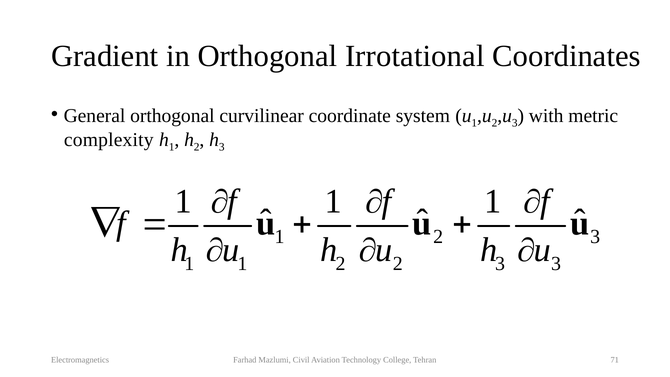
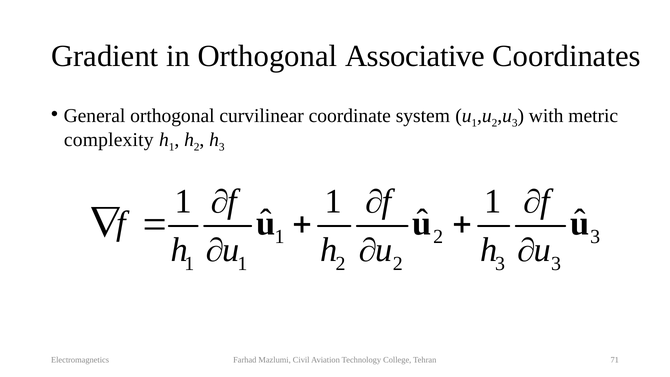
Irrotational: Irrotational -> Associative
